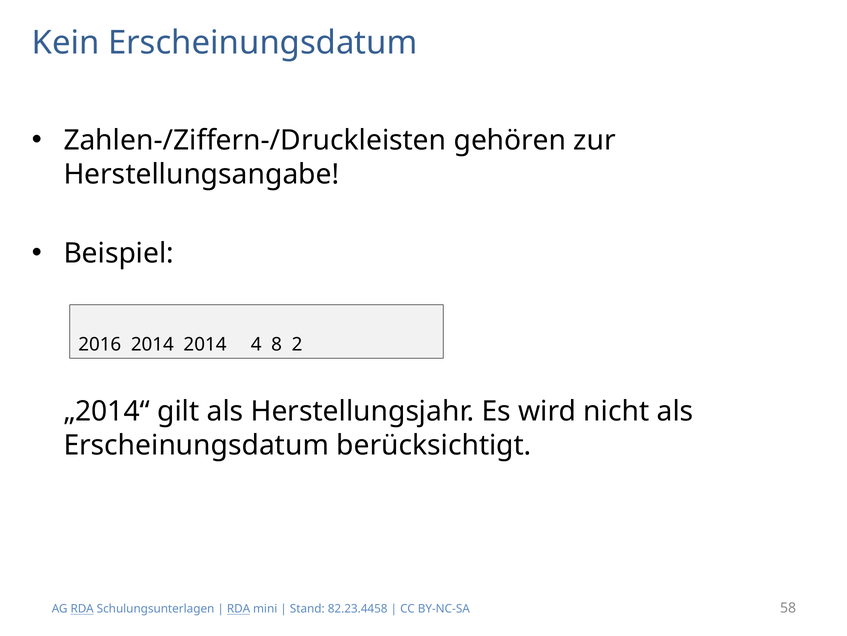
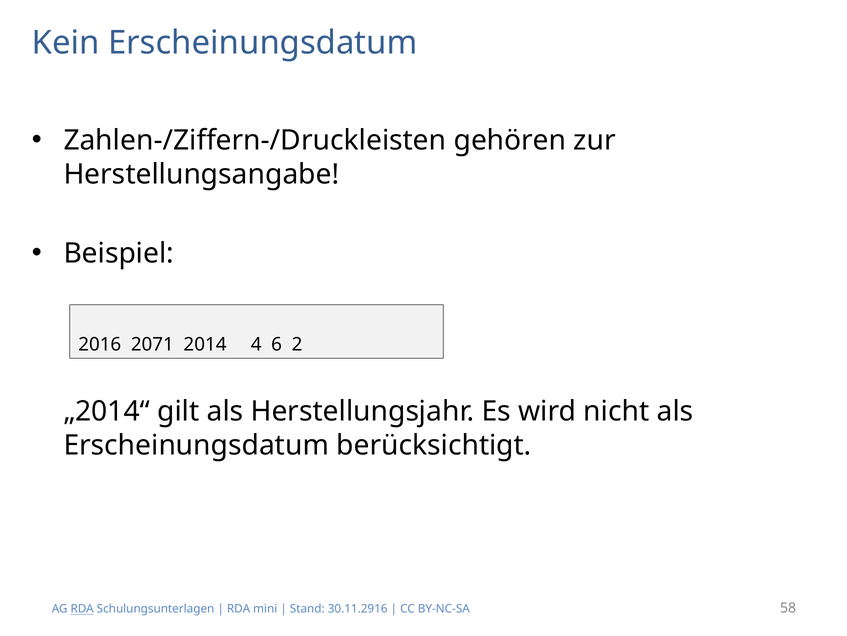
2016 2014: 2014 -> 2071
8: 8 -> 6
RDA at (239, 608) underline: present -> none
82.23.4458: 82.23.4458 -> 30.11.2916
